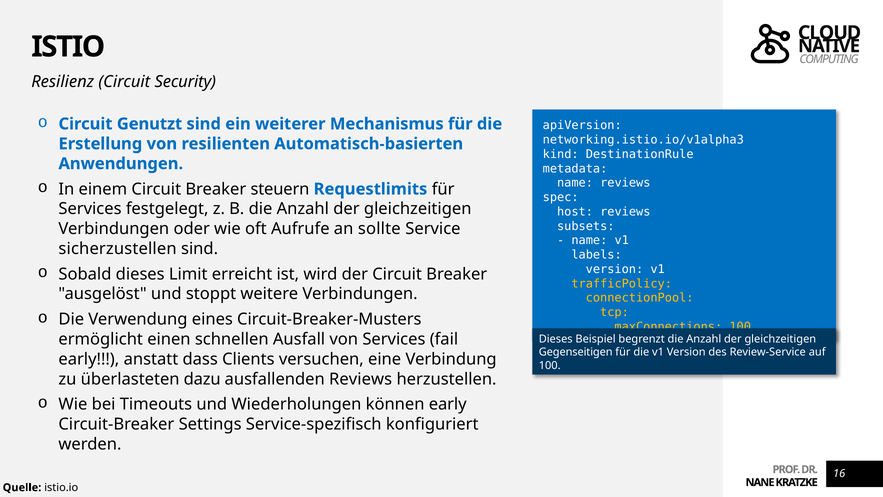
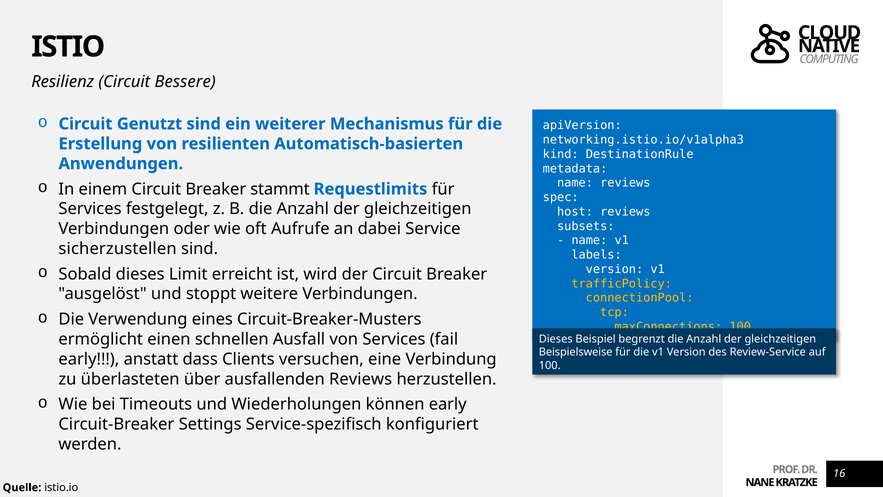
Security: Security -> Bessere
steuern: steuern -> stammt
sollte: sollte -> dabei
Gegenseitigen: Gegenseitigen -> Beispielsweise
dazu: dazu -> über
